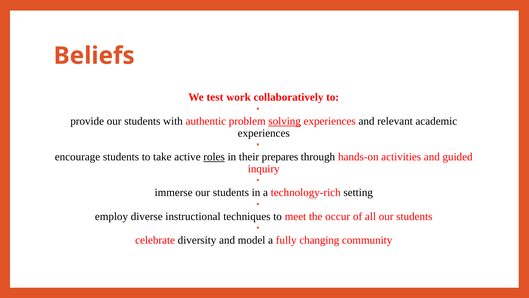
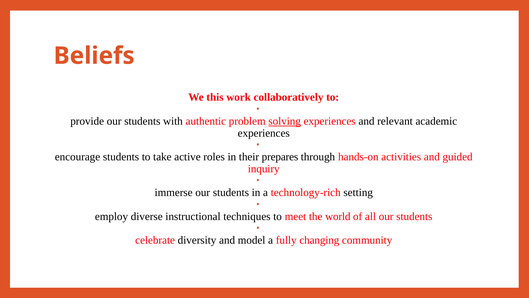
test: test -> this
roles underline: present -> none
occur: occur -> world
